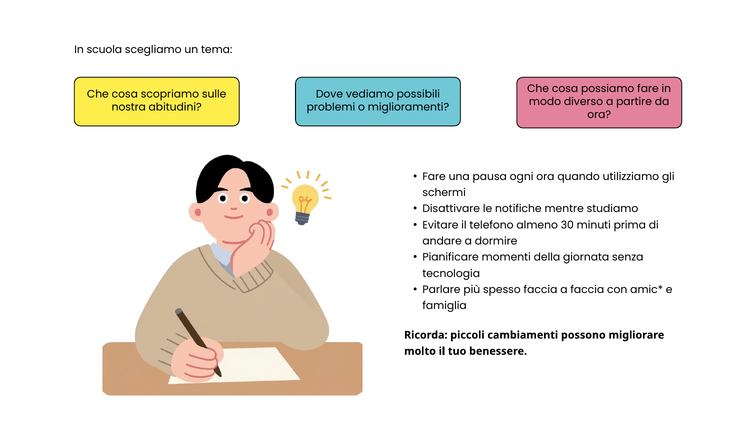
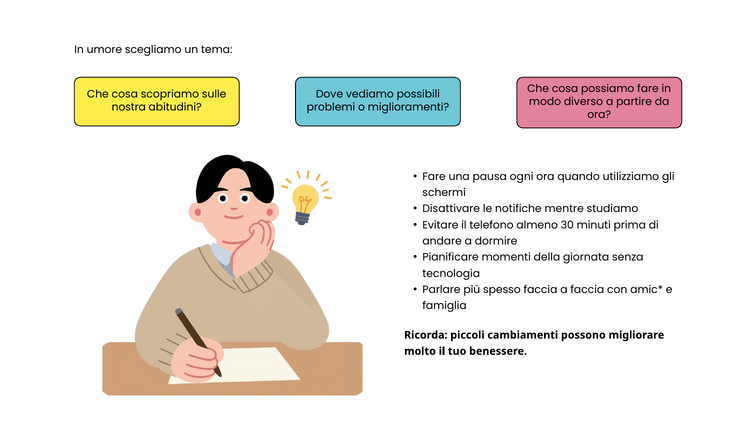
scuola: scuola -> umore
